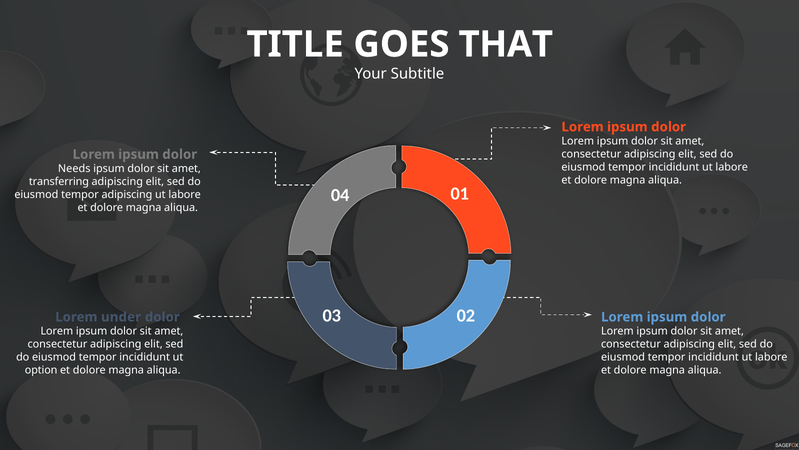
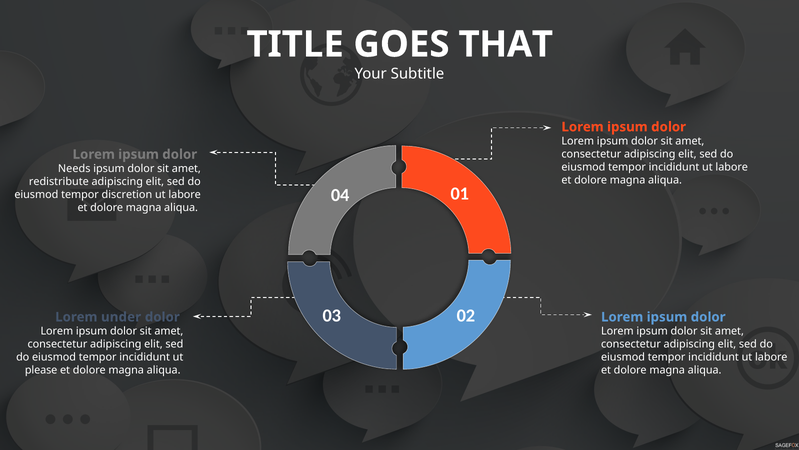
transferring: transferring -> redistribute
tempor adipiscing: adipiscing -> discretion
option: option -> please
